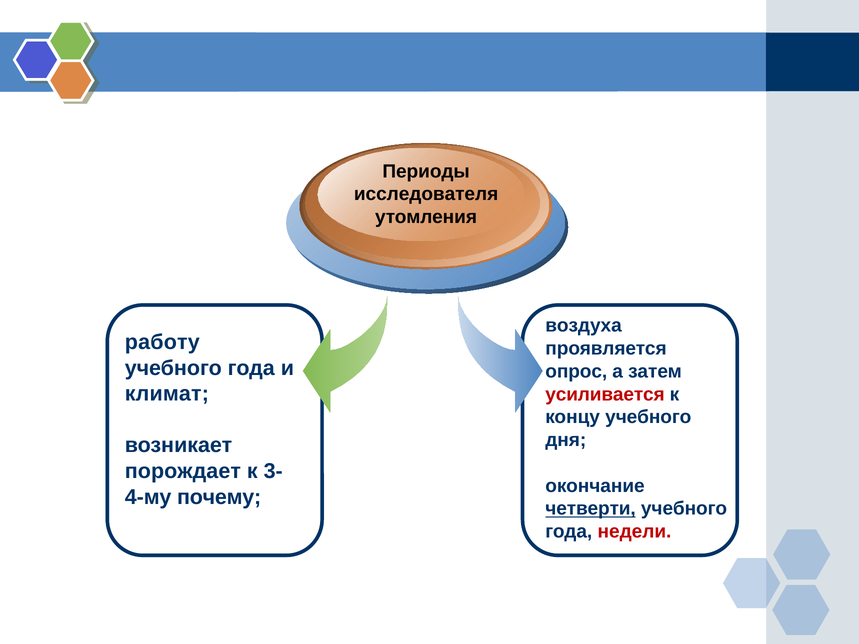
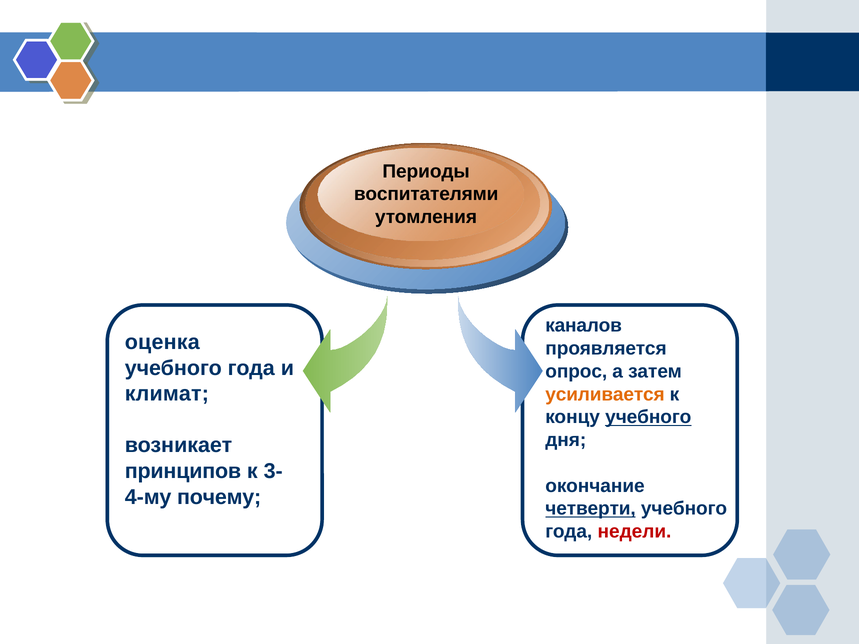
исследователя: исследователя -> воспитателями
воздуха: воздуха -> каналов
работу: работу -> оценка
усиливается colour: red -> orange
учебного at (648, 417) underline: none -> present
порождает: порождает -> принципов
